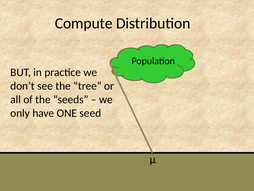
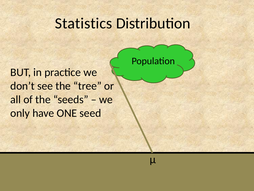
Compute: Compute -> Statistics
